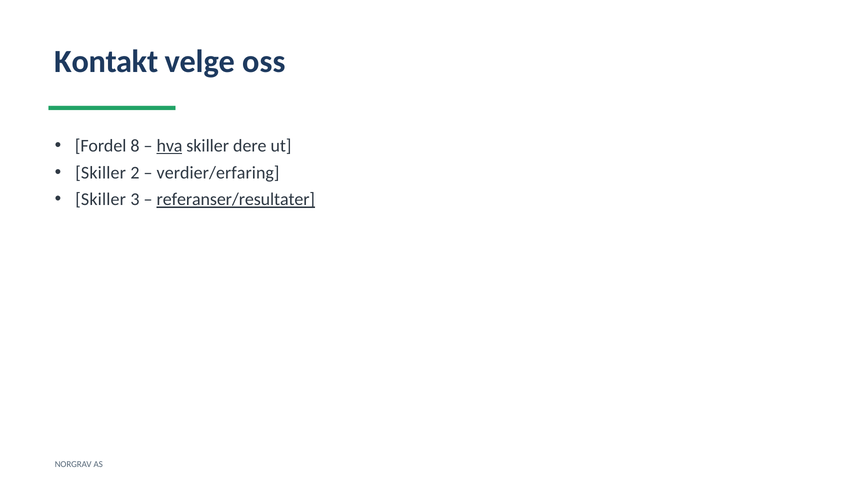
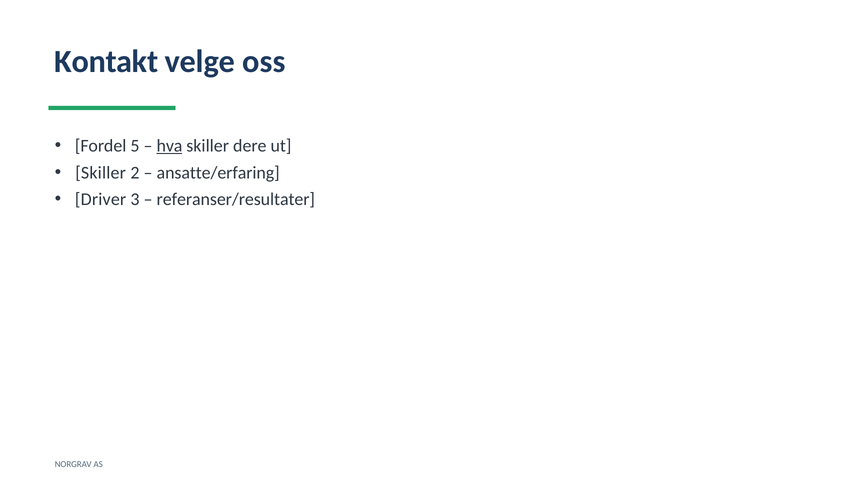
8: 8 -> 5
verdier/erfaring: verdier/erfaring -> ansatte/erfaring
Skiller at (101, 200): Skiller -> Driver
referanser/resultater underline: present -> none
